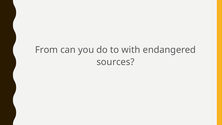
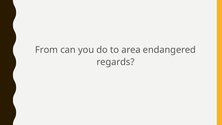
with: with -> area
sources: sources -> regards
